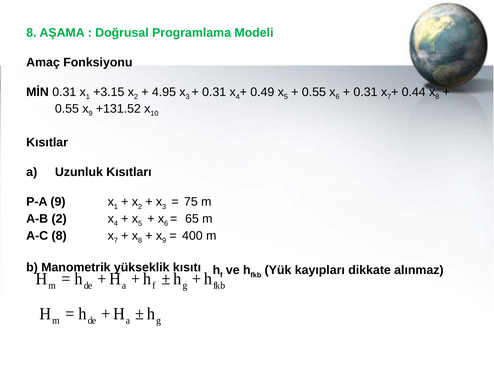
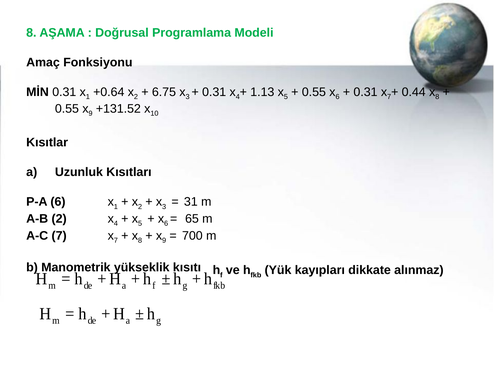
+3.15: +3.15 -> +0.64
4.95: 4.95 -> 6.75
0.49: 0.49 -> 1.13
P-A 9: 9 -> 6
75: 75 -> 31
A-C 8: 8 -> 7
400: 400 -> 700
